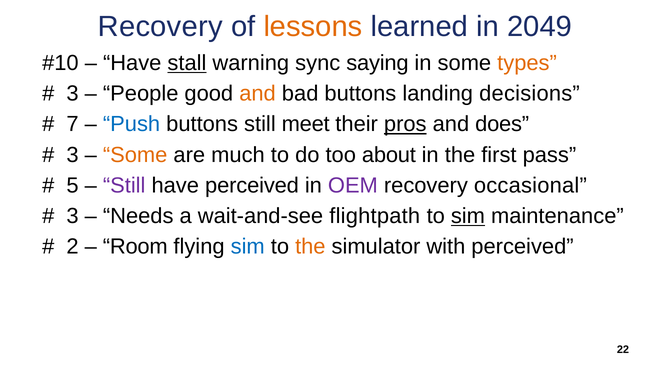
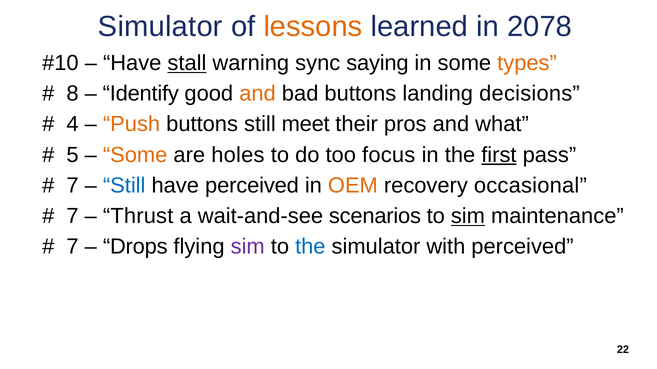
Recovery at (160, 27): Recovery -> Simulator
2049: 2049 -> 2078
3 at (73, 94): 3 -> 8
People: People -> Identify
7: 7 -> 4
Push colour: blue -> orange
pros underline: present -> none
does: does -> what
3 at (73, 155): 3 -> 5
much: much -> holes
about: about -> focus
first underline: none -> present
5 at (73, 186): 5 -> 7
Still at (124, 186) colour: purple -> blue
OEM colour: purple -> orange
3 at (73, 216): 3 -> 7
Needs: Needs -> Thrust
flightpath: flightpath -> scenarios
2 at (73, 247): 2 -> 7
Room: Room -> Drops
sim at (248, 247) colour: blue -> purple
the at (310, 247) colour: orange -> blue
